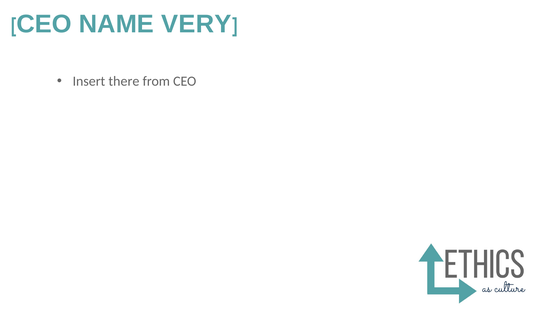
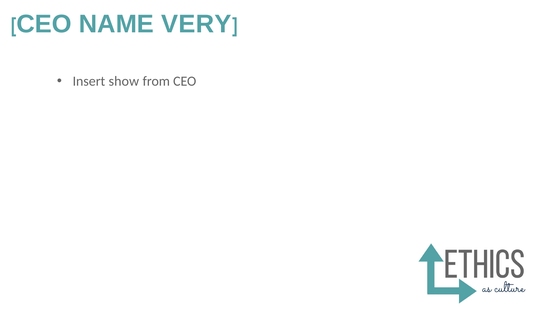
there: there -> show
